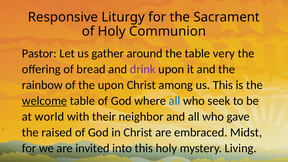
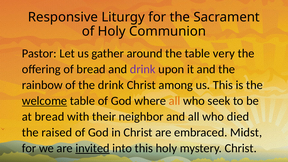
the upon: upon -> drink
all at (175, 101) colour: blue -> orange
at world: world -> bread
gave: gave -> died
invited underline: none -> present
mystery Living: Living -> Christ
